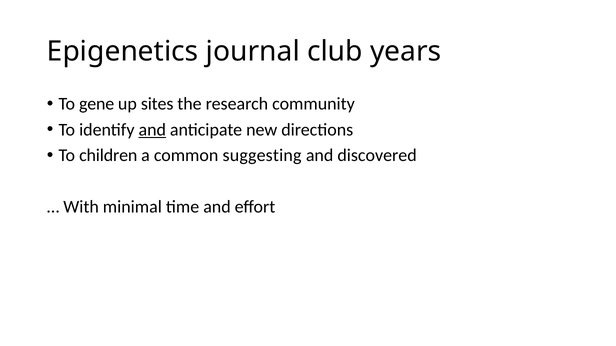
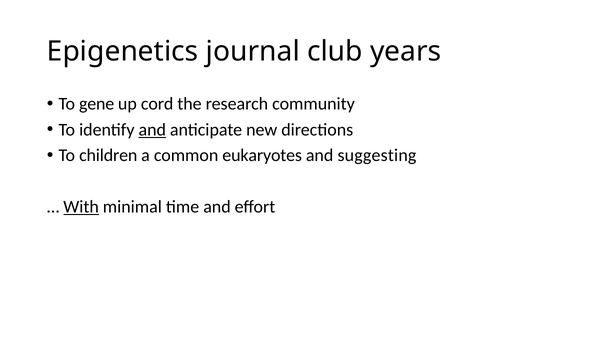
sites: sites -> cord
suggesting: suggesting -> eukaryotes
discovered: discovered -> suggesting
With underline: none -> present
